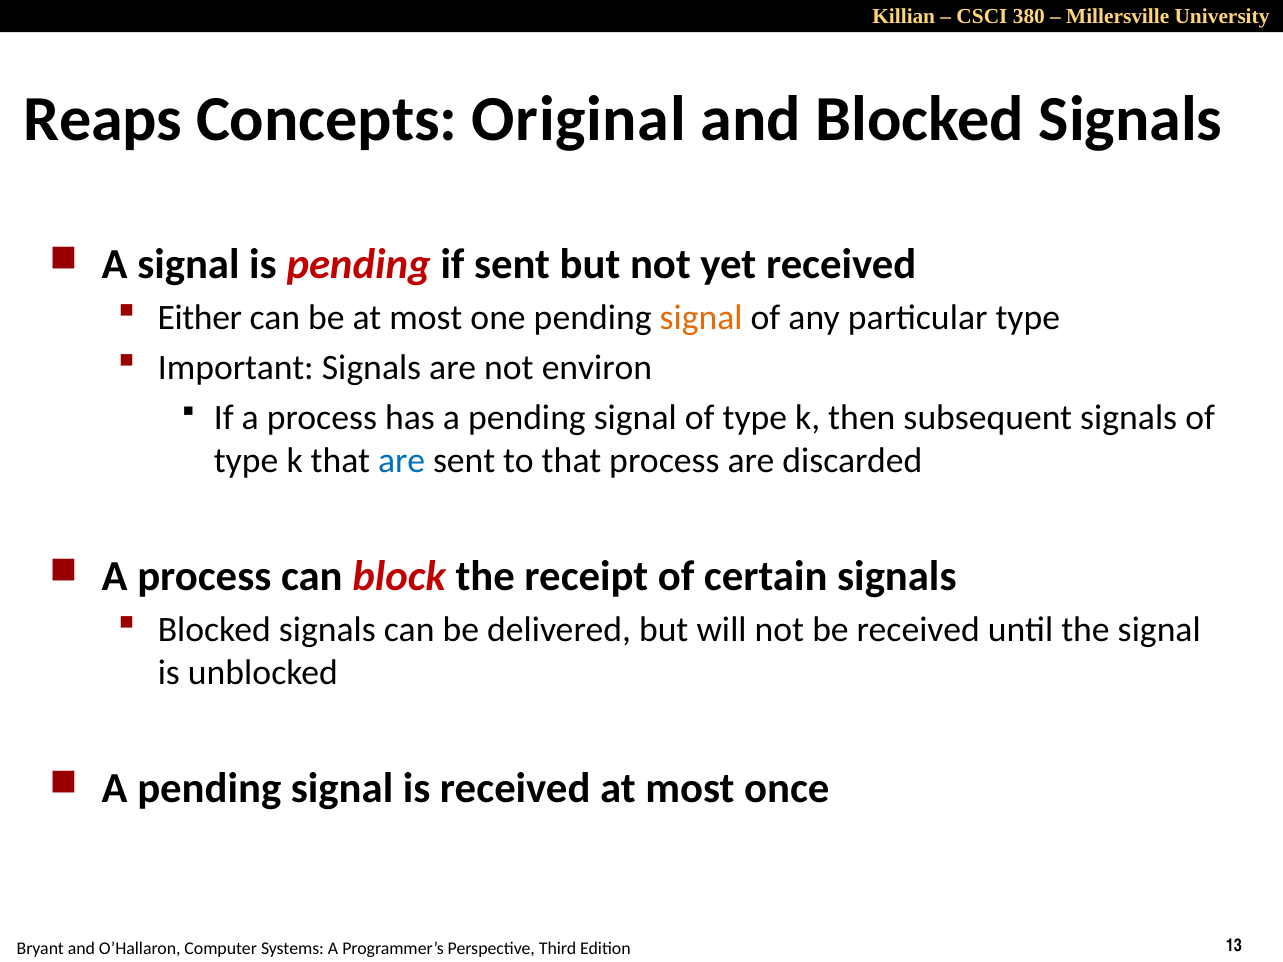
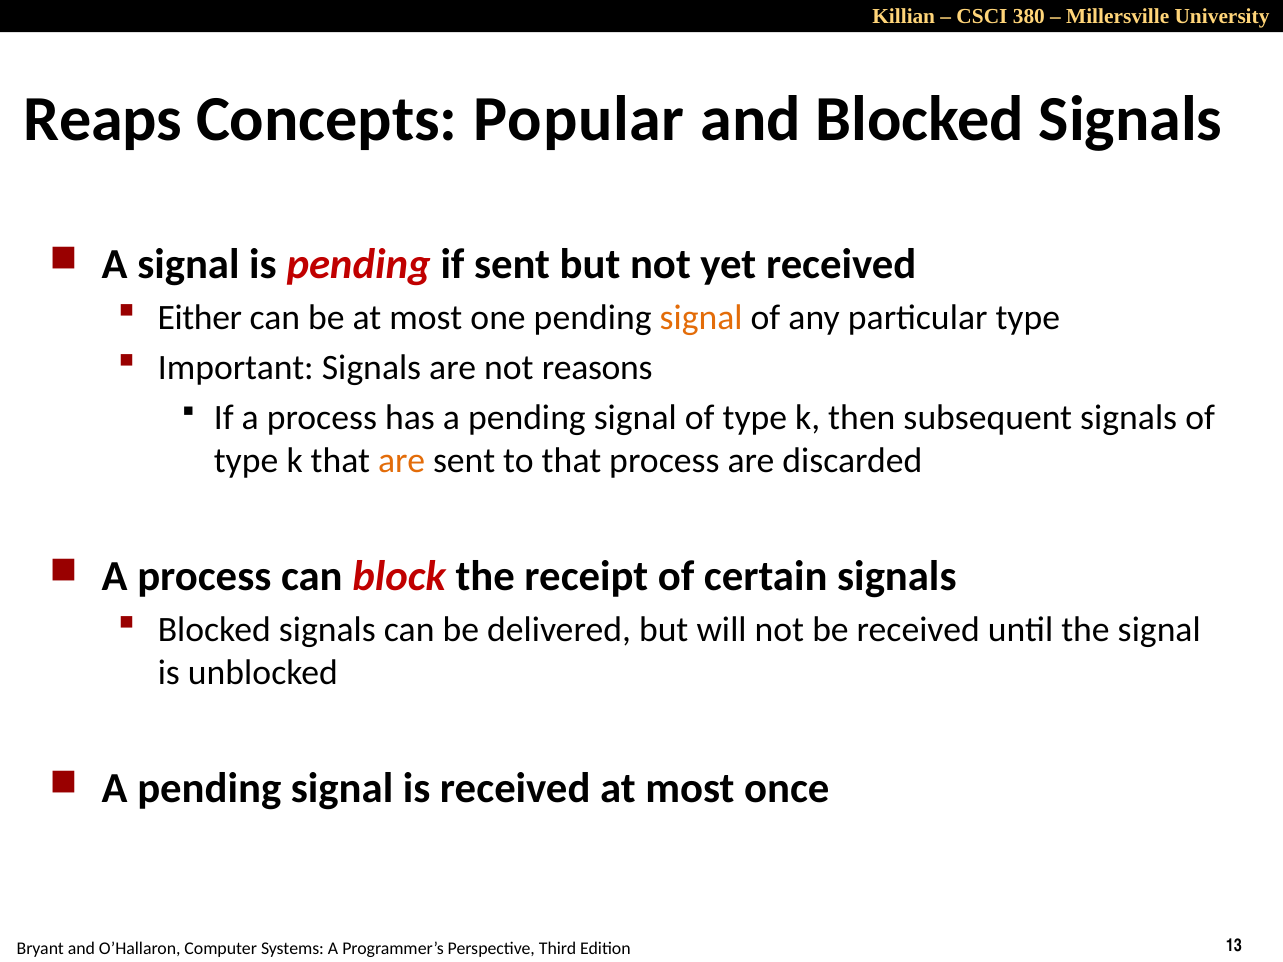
Original: Original -> Popular
environ: environ -> reasons
are at (402, 461) colour: blue -> orange
